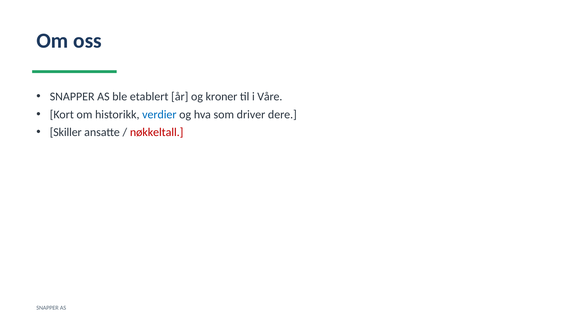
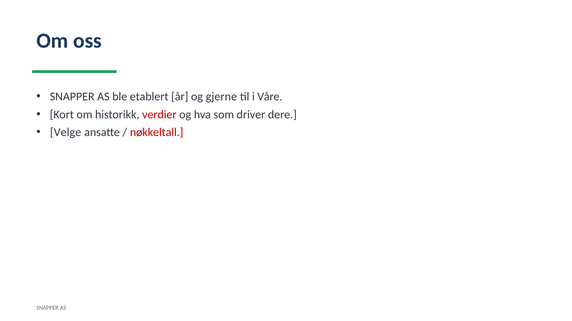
kroner: kroner -> gjerne
verdier colour: blue -> red
Skiller: Skiller -> Velge
